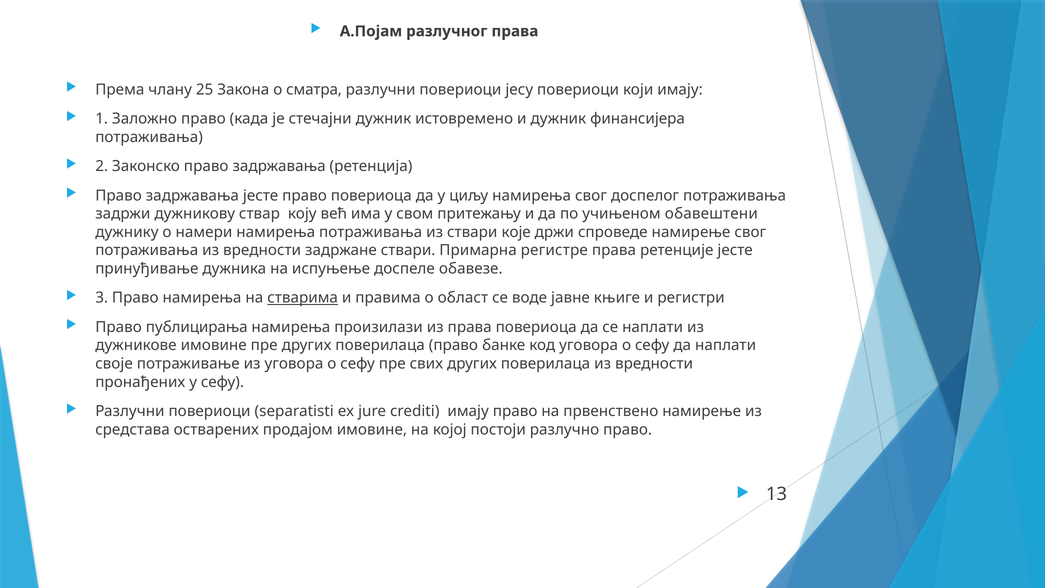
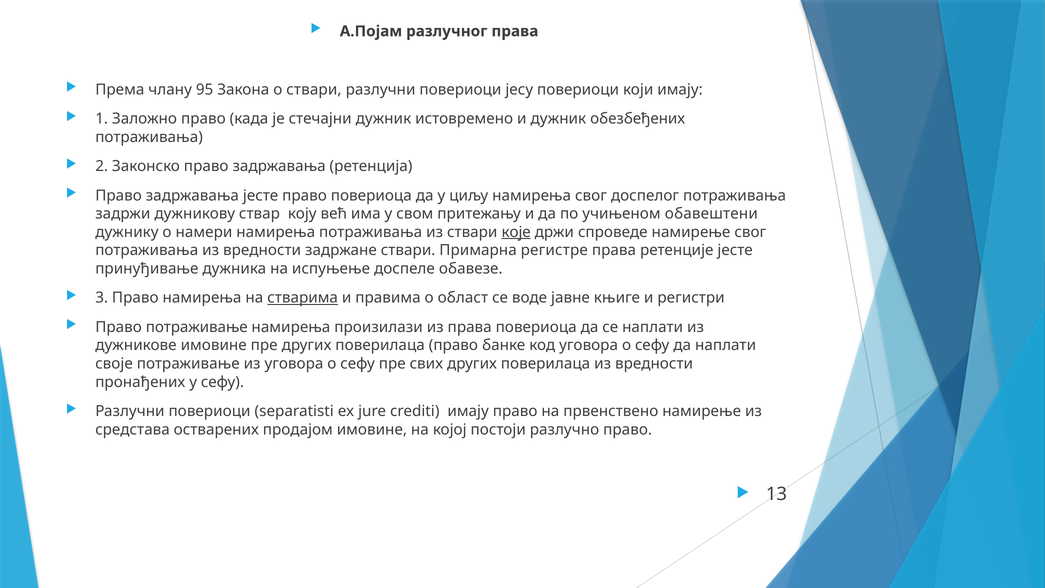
25: 25 -> 95
о сматра: сматра -> ствари
финансијера: финансијера -> обезбеђених
које underline: none -> present
Право публицирања: публицирања -> потраживање
